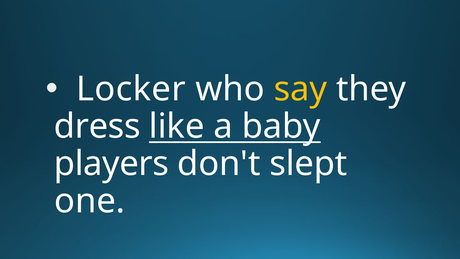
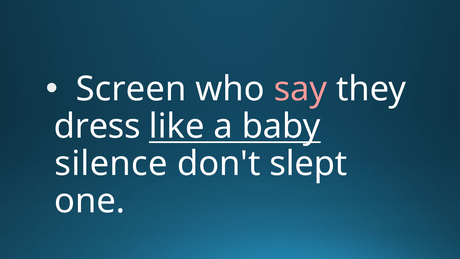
Locker: Locker -> Screen
say colour: yellow -> pink
players: players -> silence
